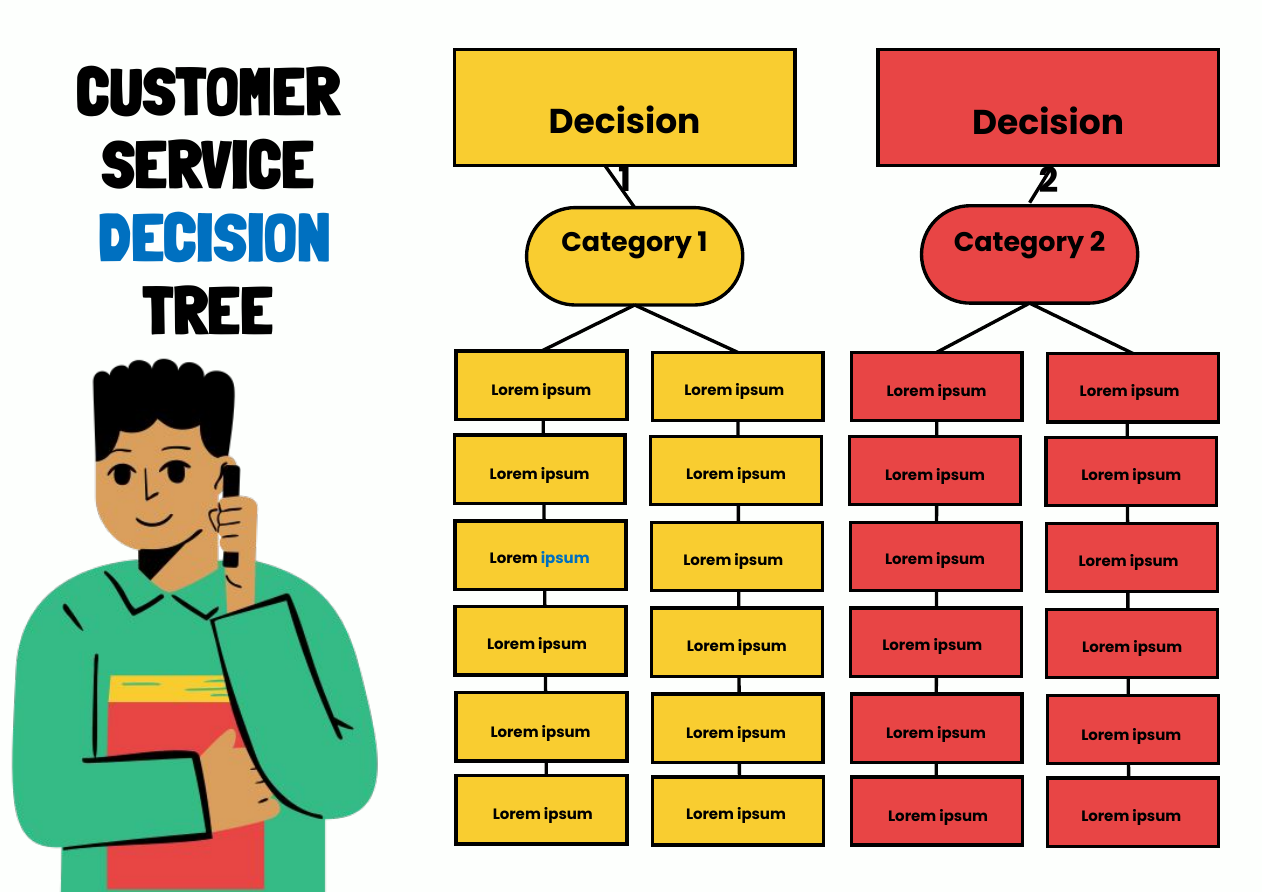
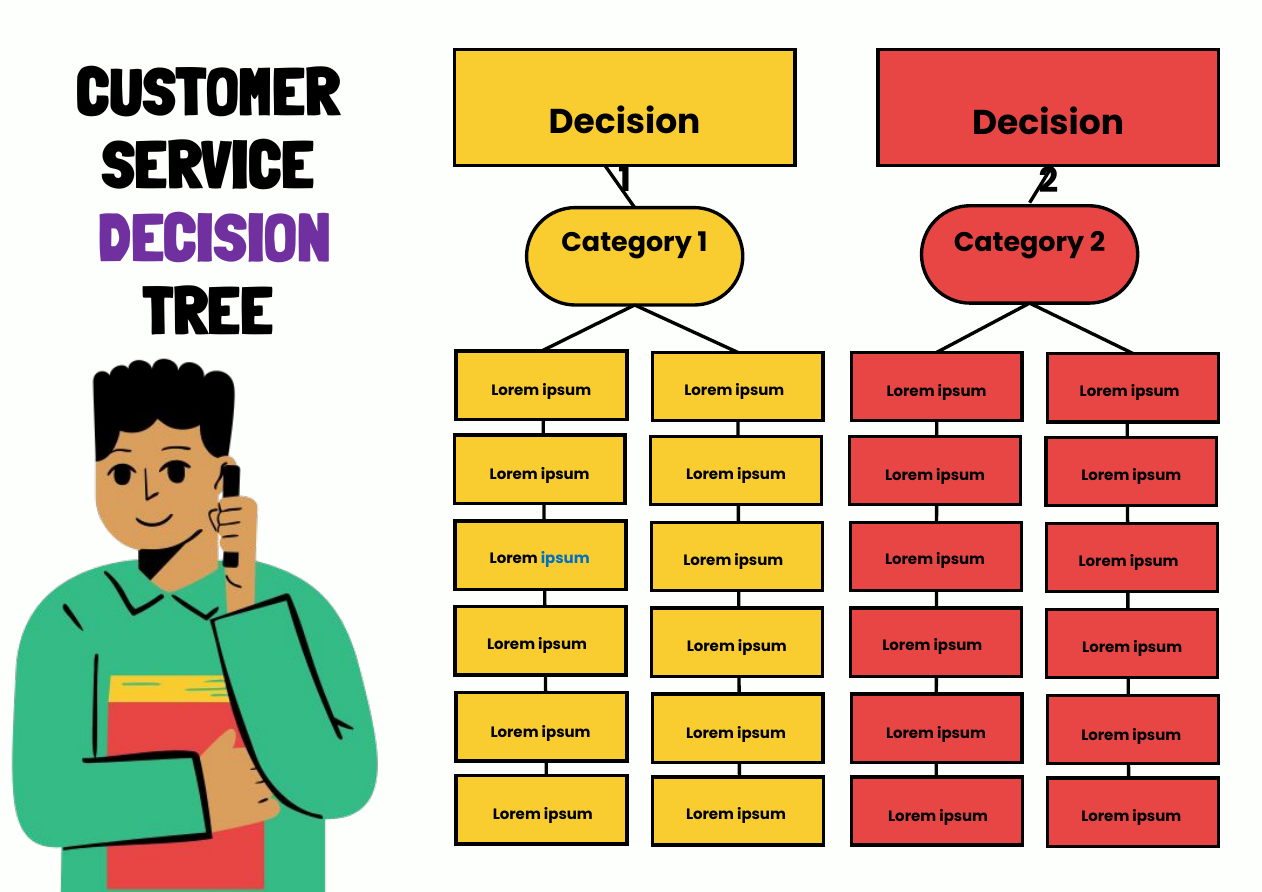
DECISION at (215, 239) colour: blue -> purple
